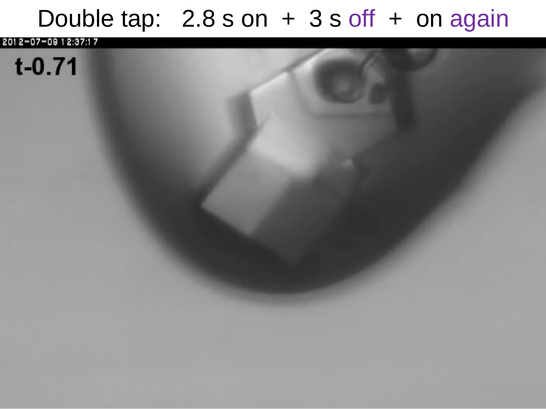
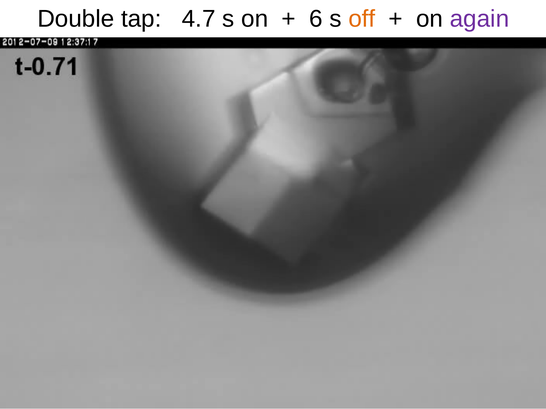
2.8: 2.8 -> 4.7
3: 3 -> 6
off colour: purple -> orange
